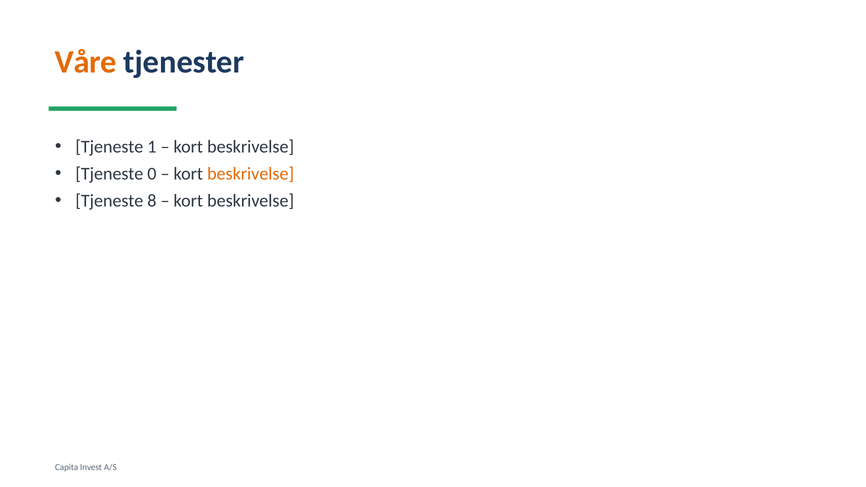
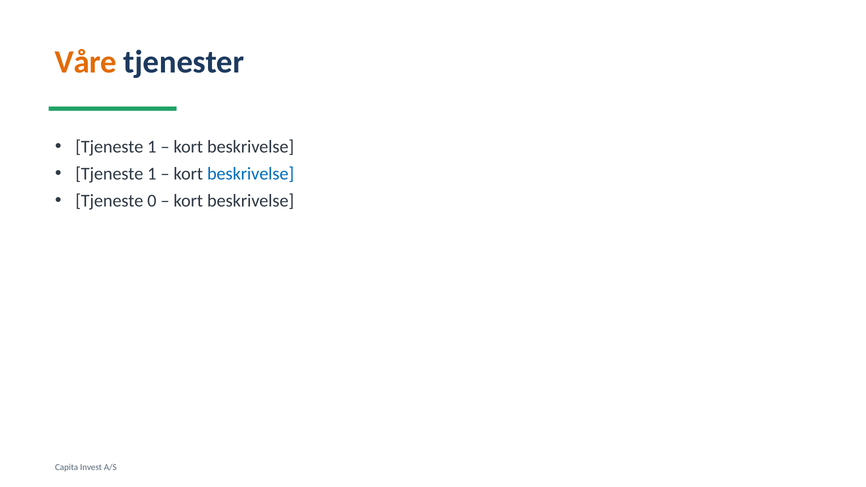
0 at (152, 174): 0 -> 1
beskrivelse at (251, 174) colour: orange -> blue
8: 8 -> 0
